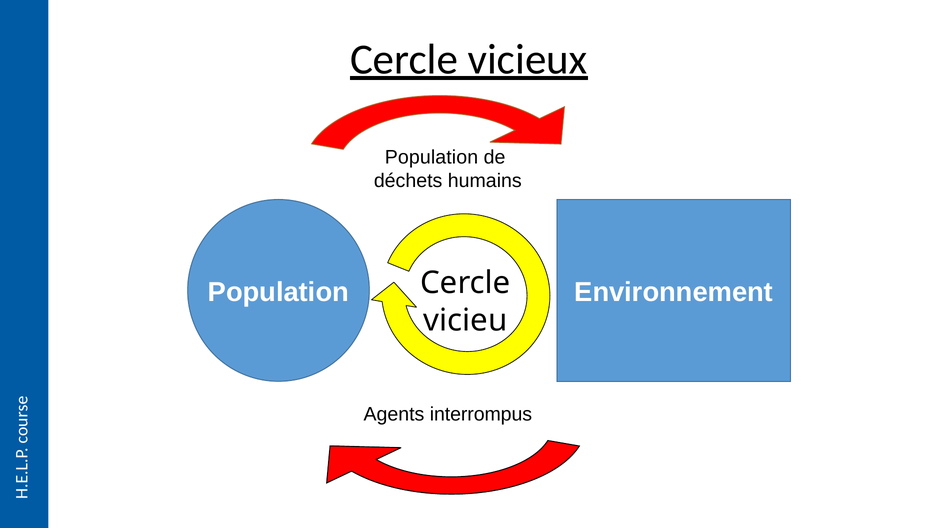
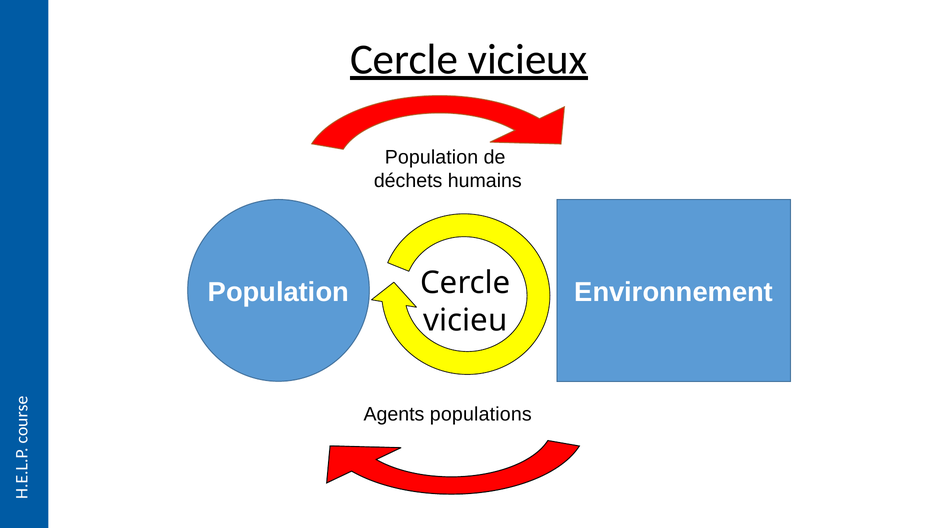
interrompus: interrompus -> populations
